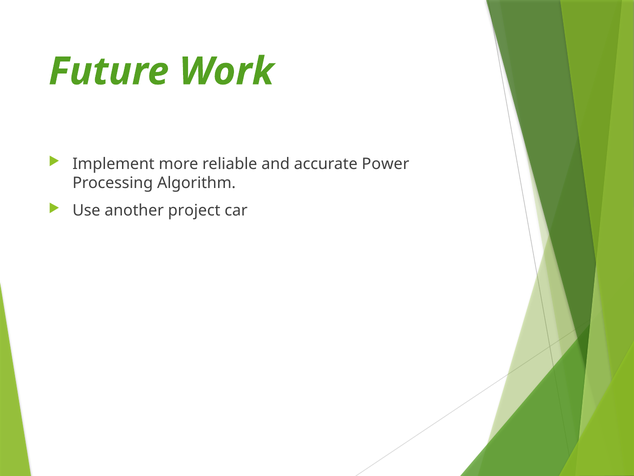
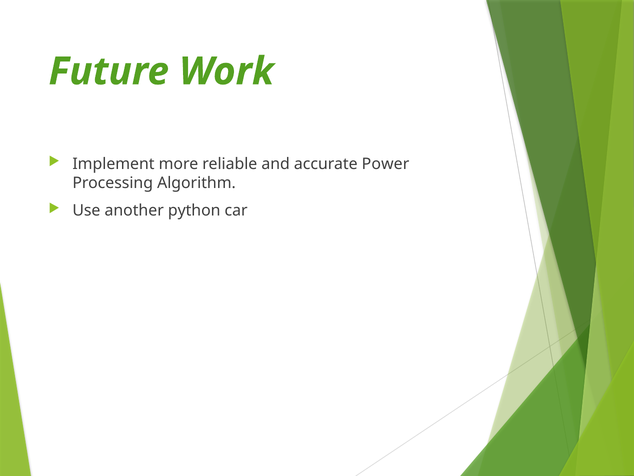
project: project -> python
